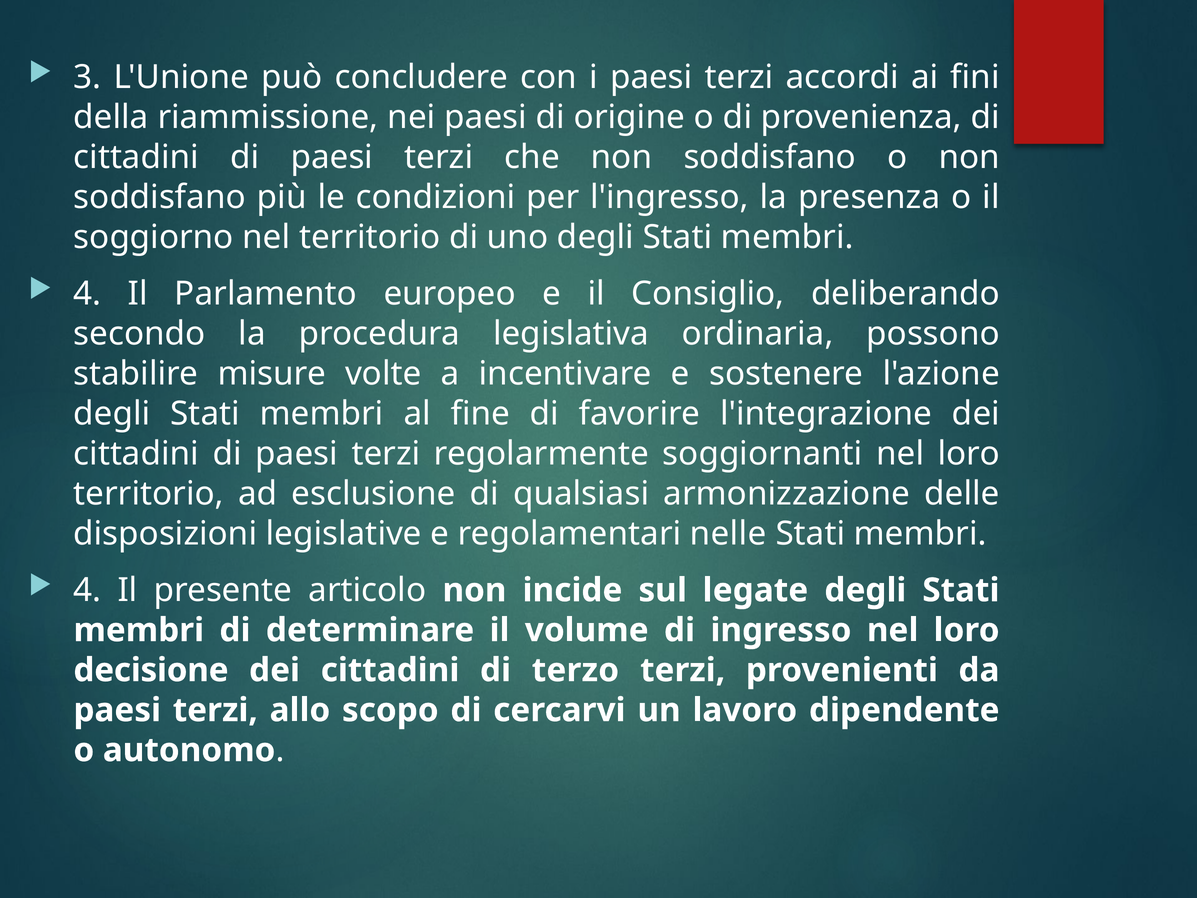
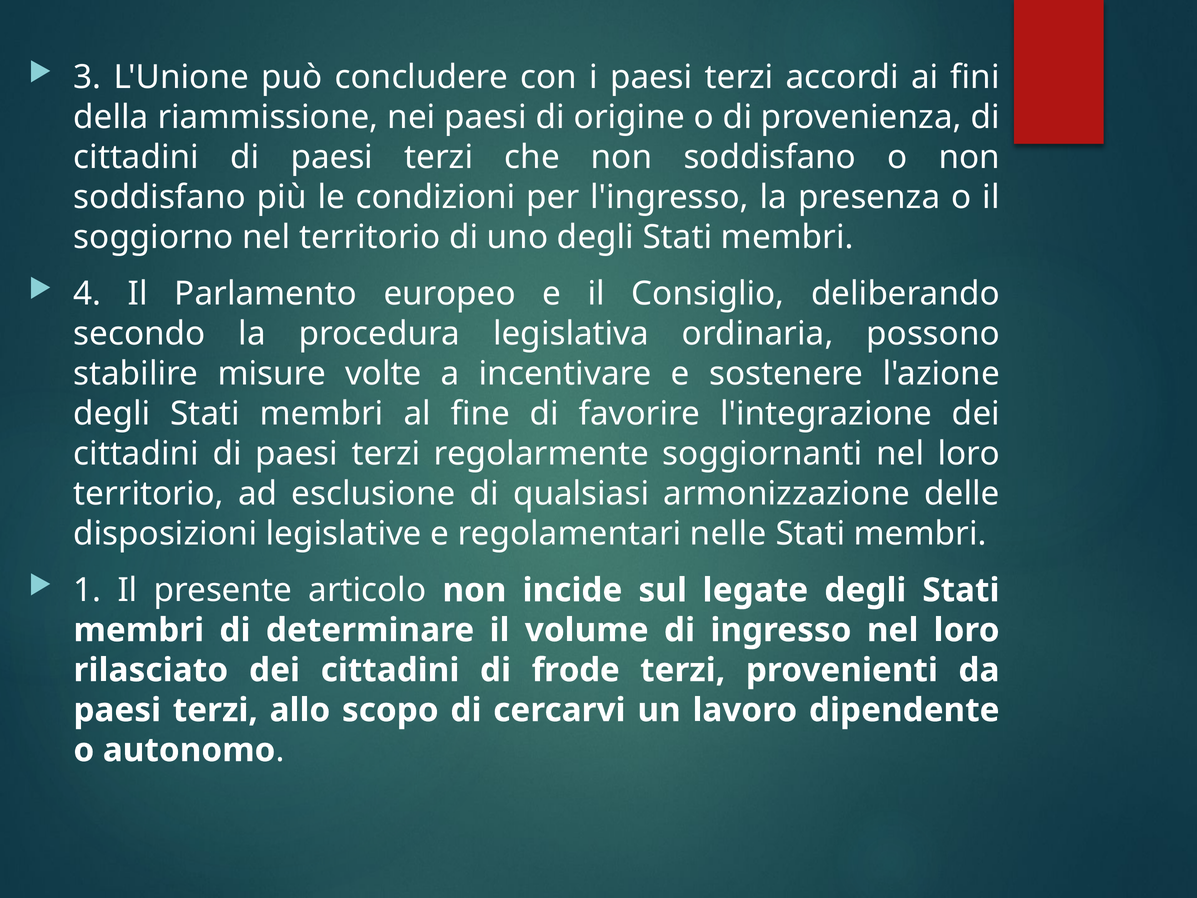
4 at (87, 590): 4 -> 1
decisione: decisione -> rilasciato
terzo: terzo -> frode
